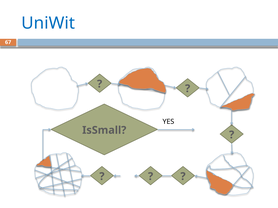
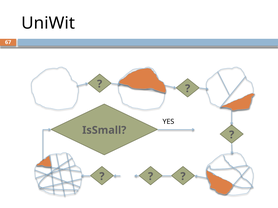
UniWit colour: blue -> black
